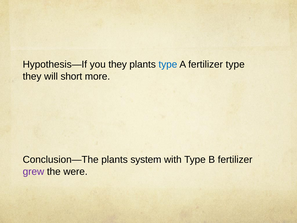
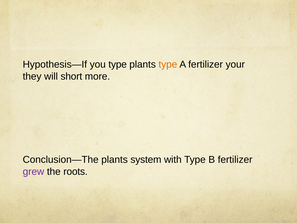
you they: they -> type
type at (168, 64) colour: blue -> orange
fertilizer type: type -> your
were: were -> roots
